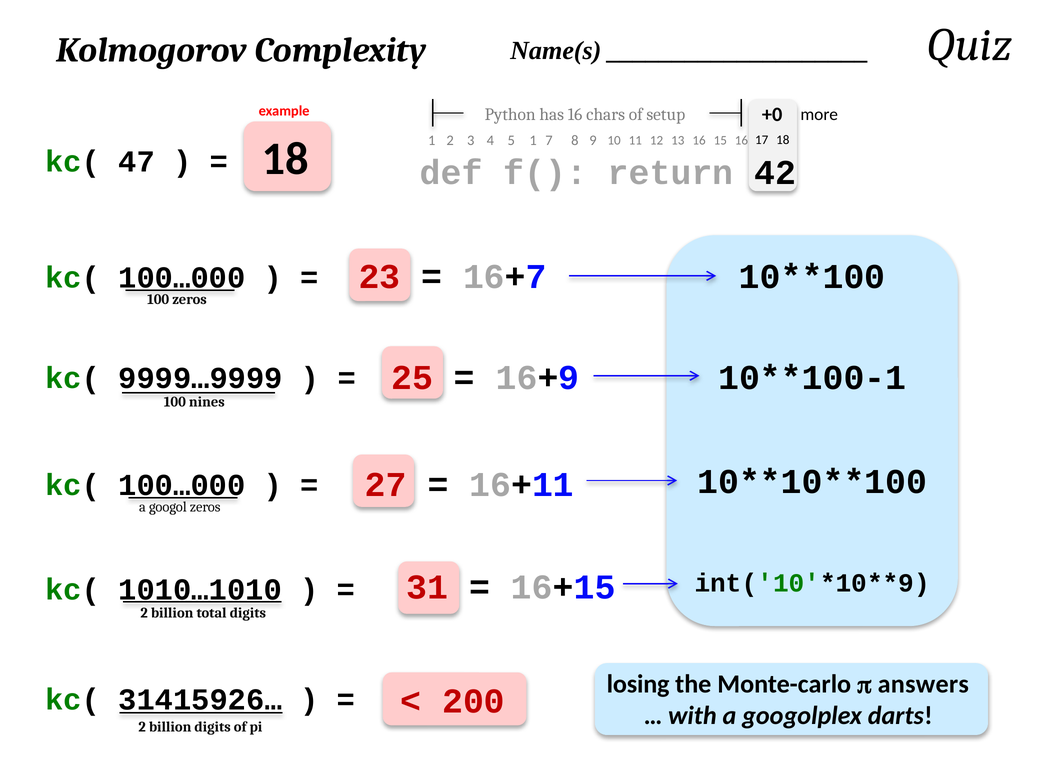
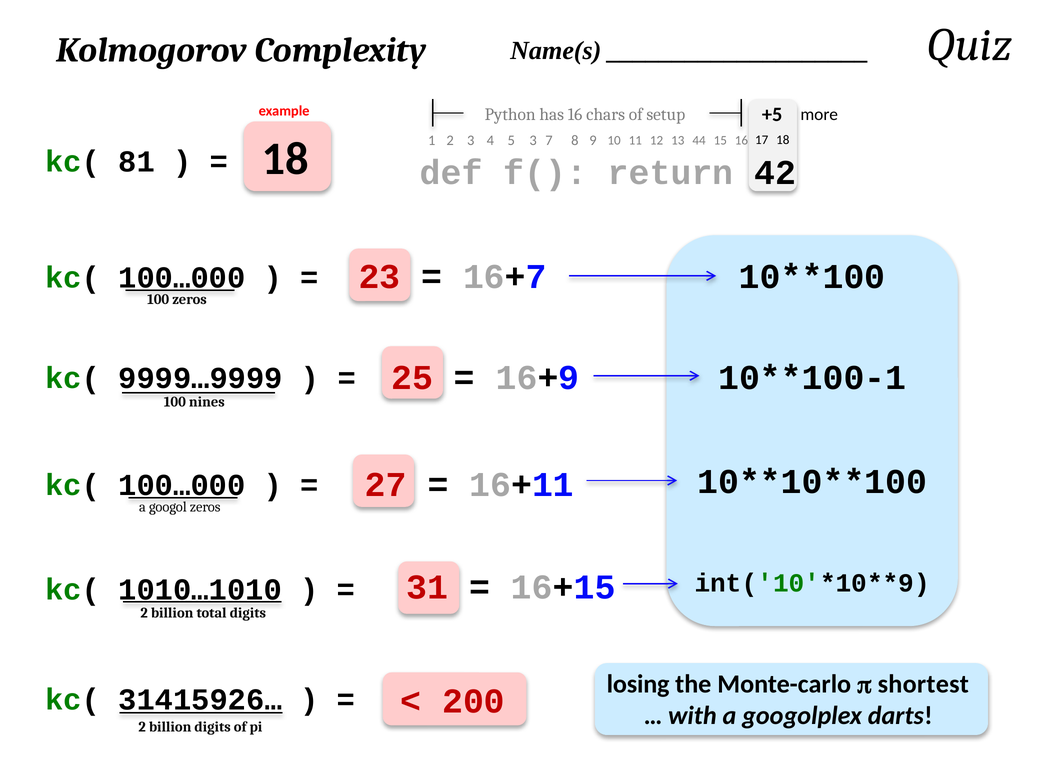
+0: +0 -> +5
4 1: 1 -> 3
12 16: 16 -> 44
47: 47 -> 81
answers: answers -> shortest
